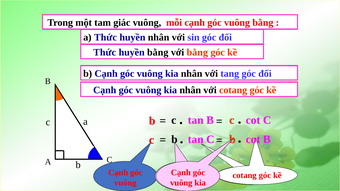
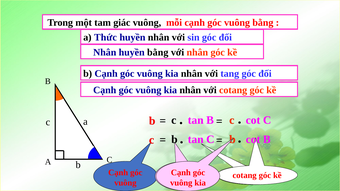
Thức at (105, 52): Thức -> Nhân
với bằng: bằng -> nhân
